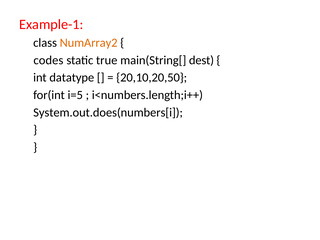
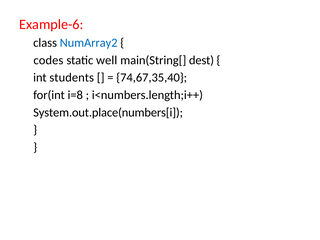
Example-1: Example-1 -> Example-6
NumArray2 colour: orange -> blue
true: true -> well
datatype: datatype -> students
20,10,20,50: 20,10,20,50 -> 74,67,35,40
i=5: i=5 -> i=8
System.out.does(numbers[i: System.out.does(numbers[i -> System.out.place(numbers[i
